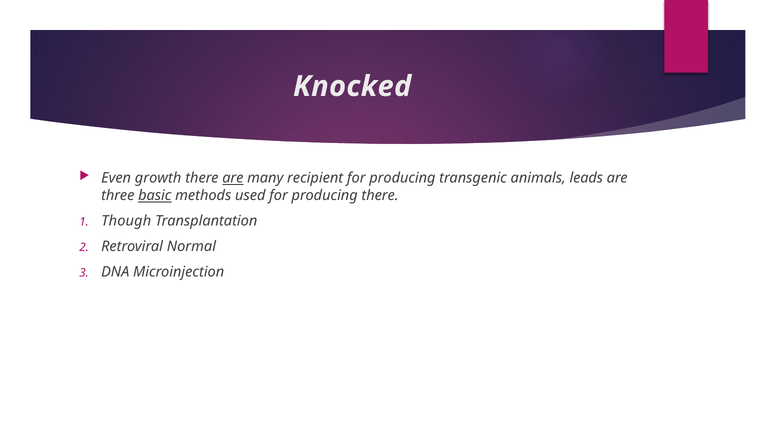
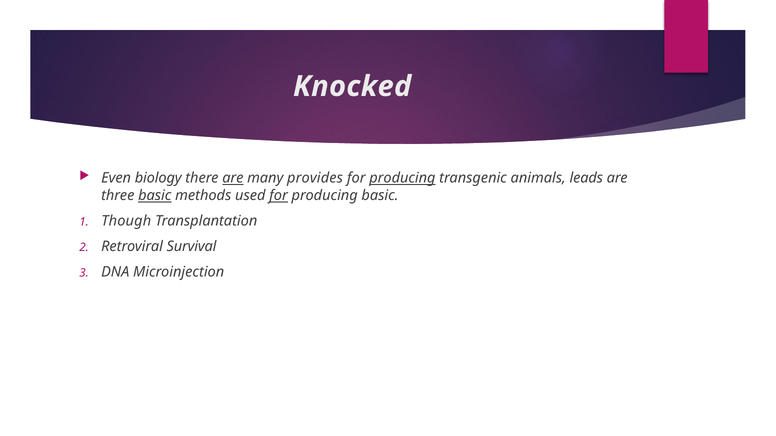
growth: growth -> biology
recipient: recipient -> provides
producing at (402, 178) underline: none -> present
for at (279, 196) underline: none -> present
producing there: there -> basic
Normal: Normal -> Survival
